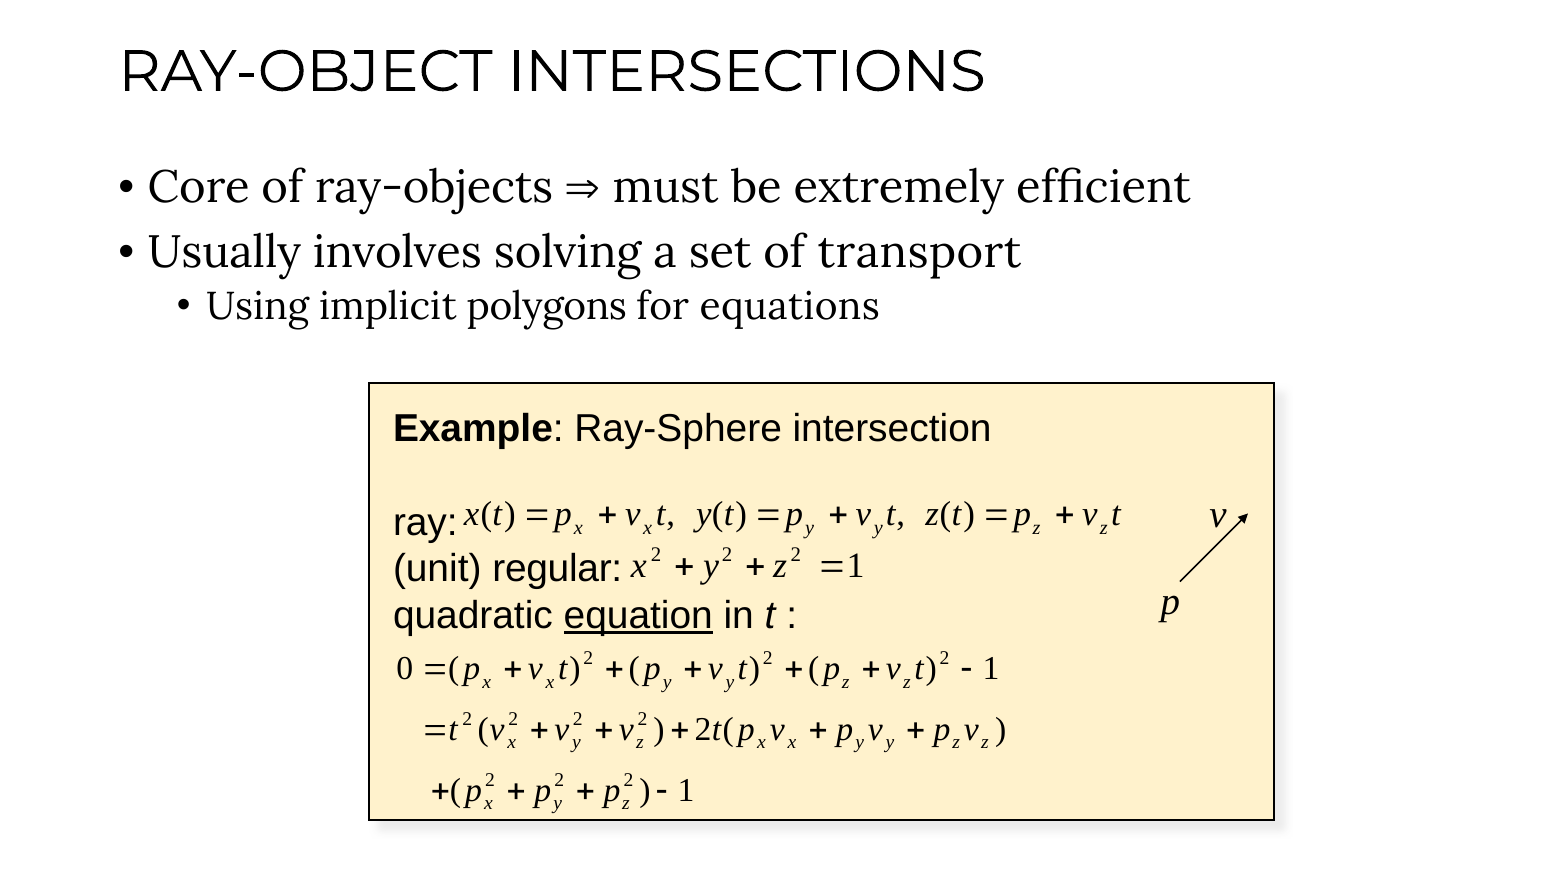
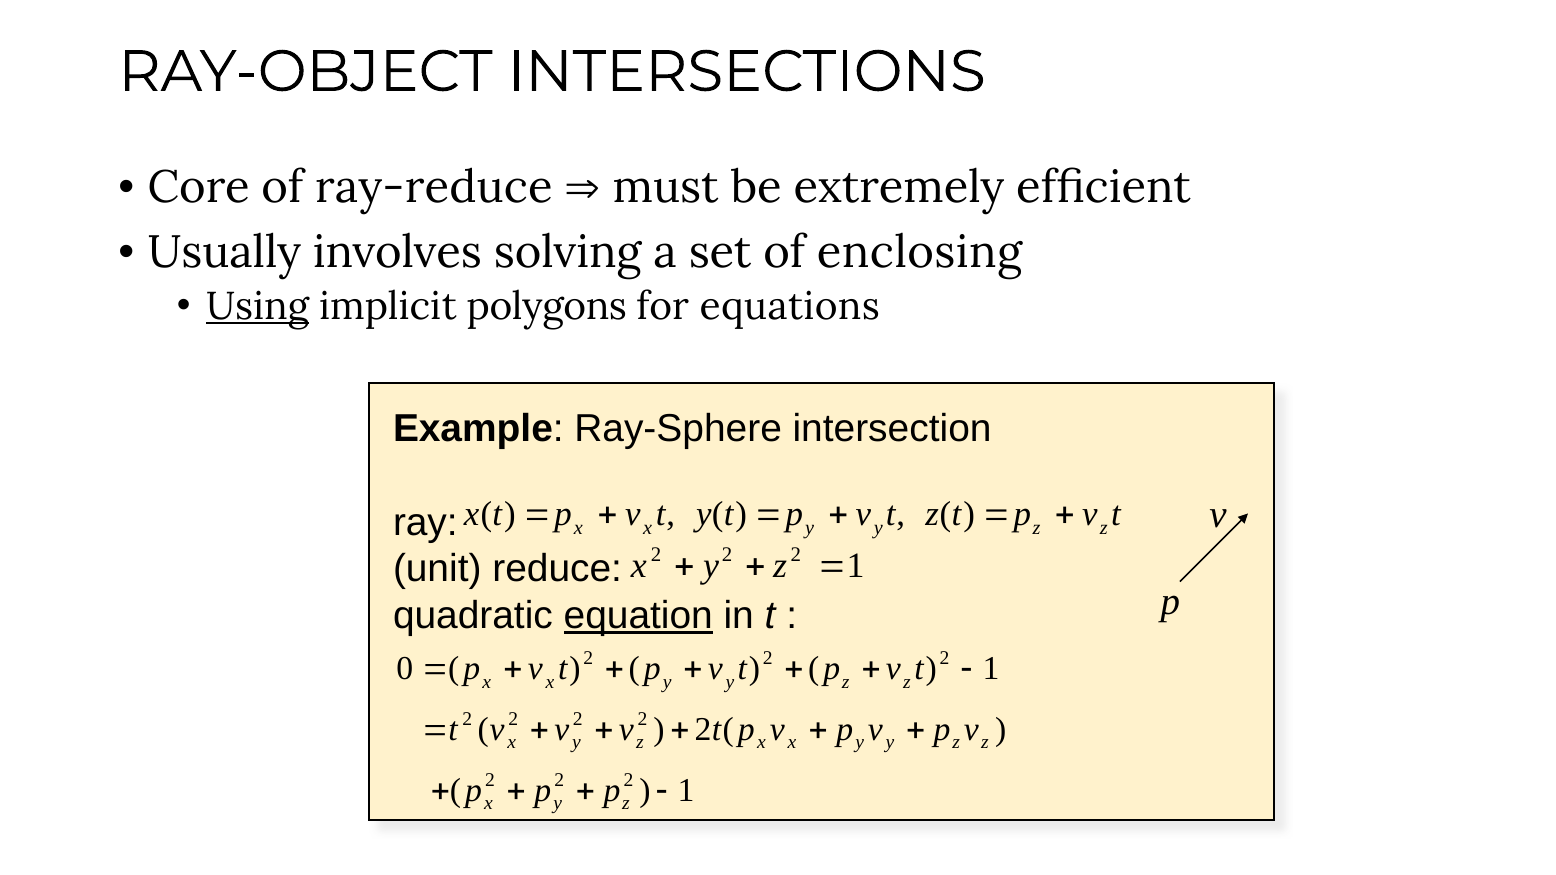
ray-objects: ray-objects -> ray-reduce
transport: transport -> enclosing
Using underline: none -> present
regular: regular -> reduce
